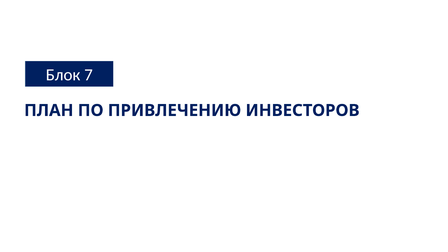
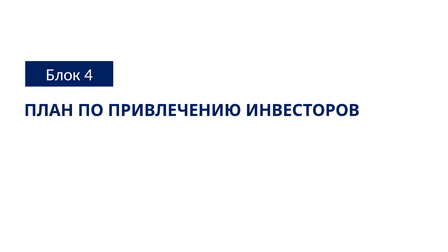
7: 7 -> 4
